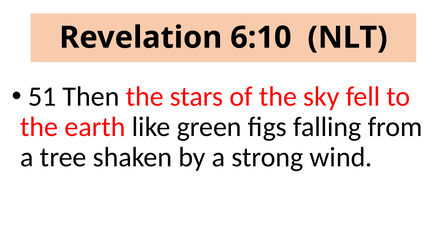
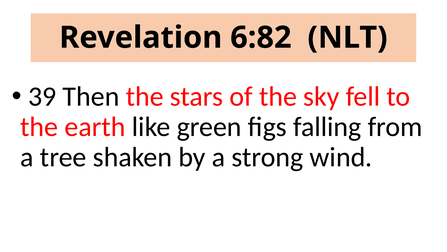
6:10: 6:10 -> 6:82
51: 51 -> 39
